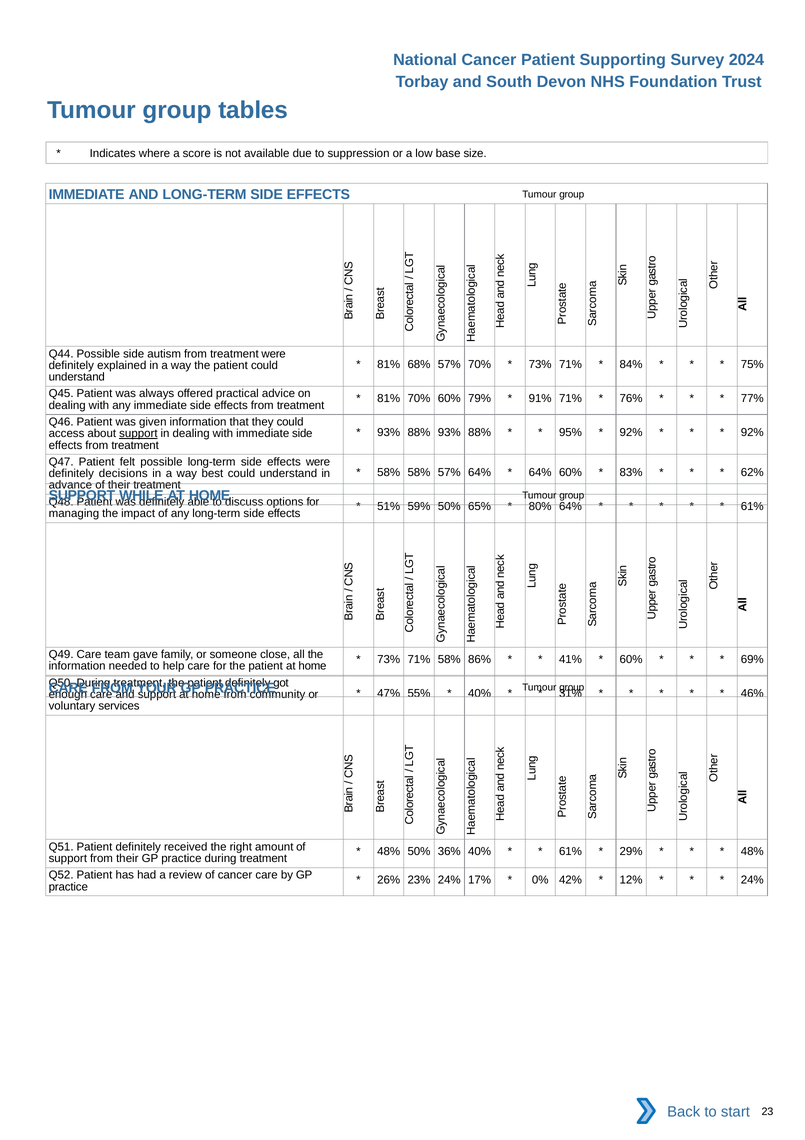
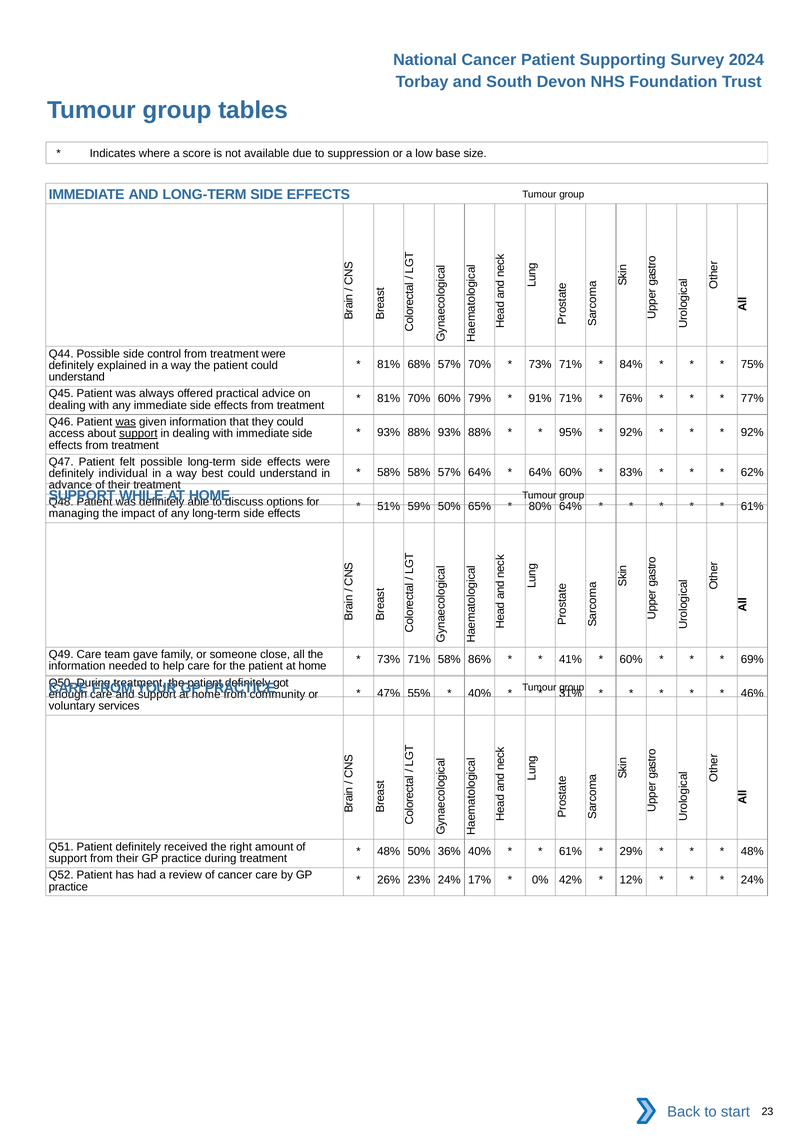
autism: autism -> control
was at (126, 422) underline: none -> present
decisions: decisions -> individual
